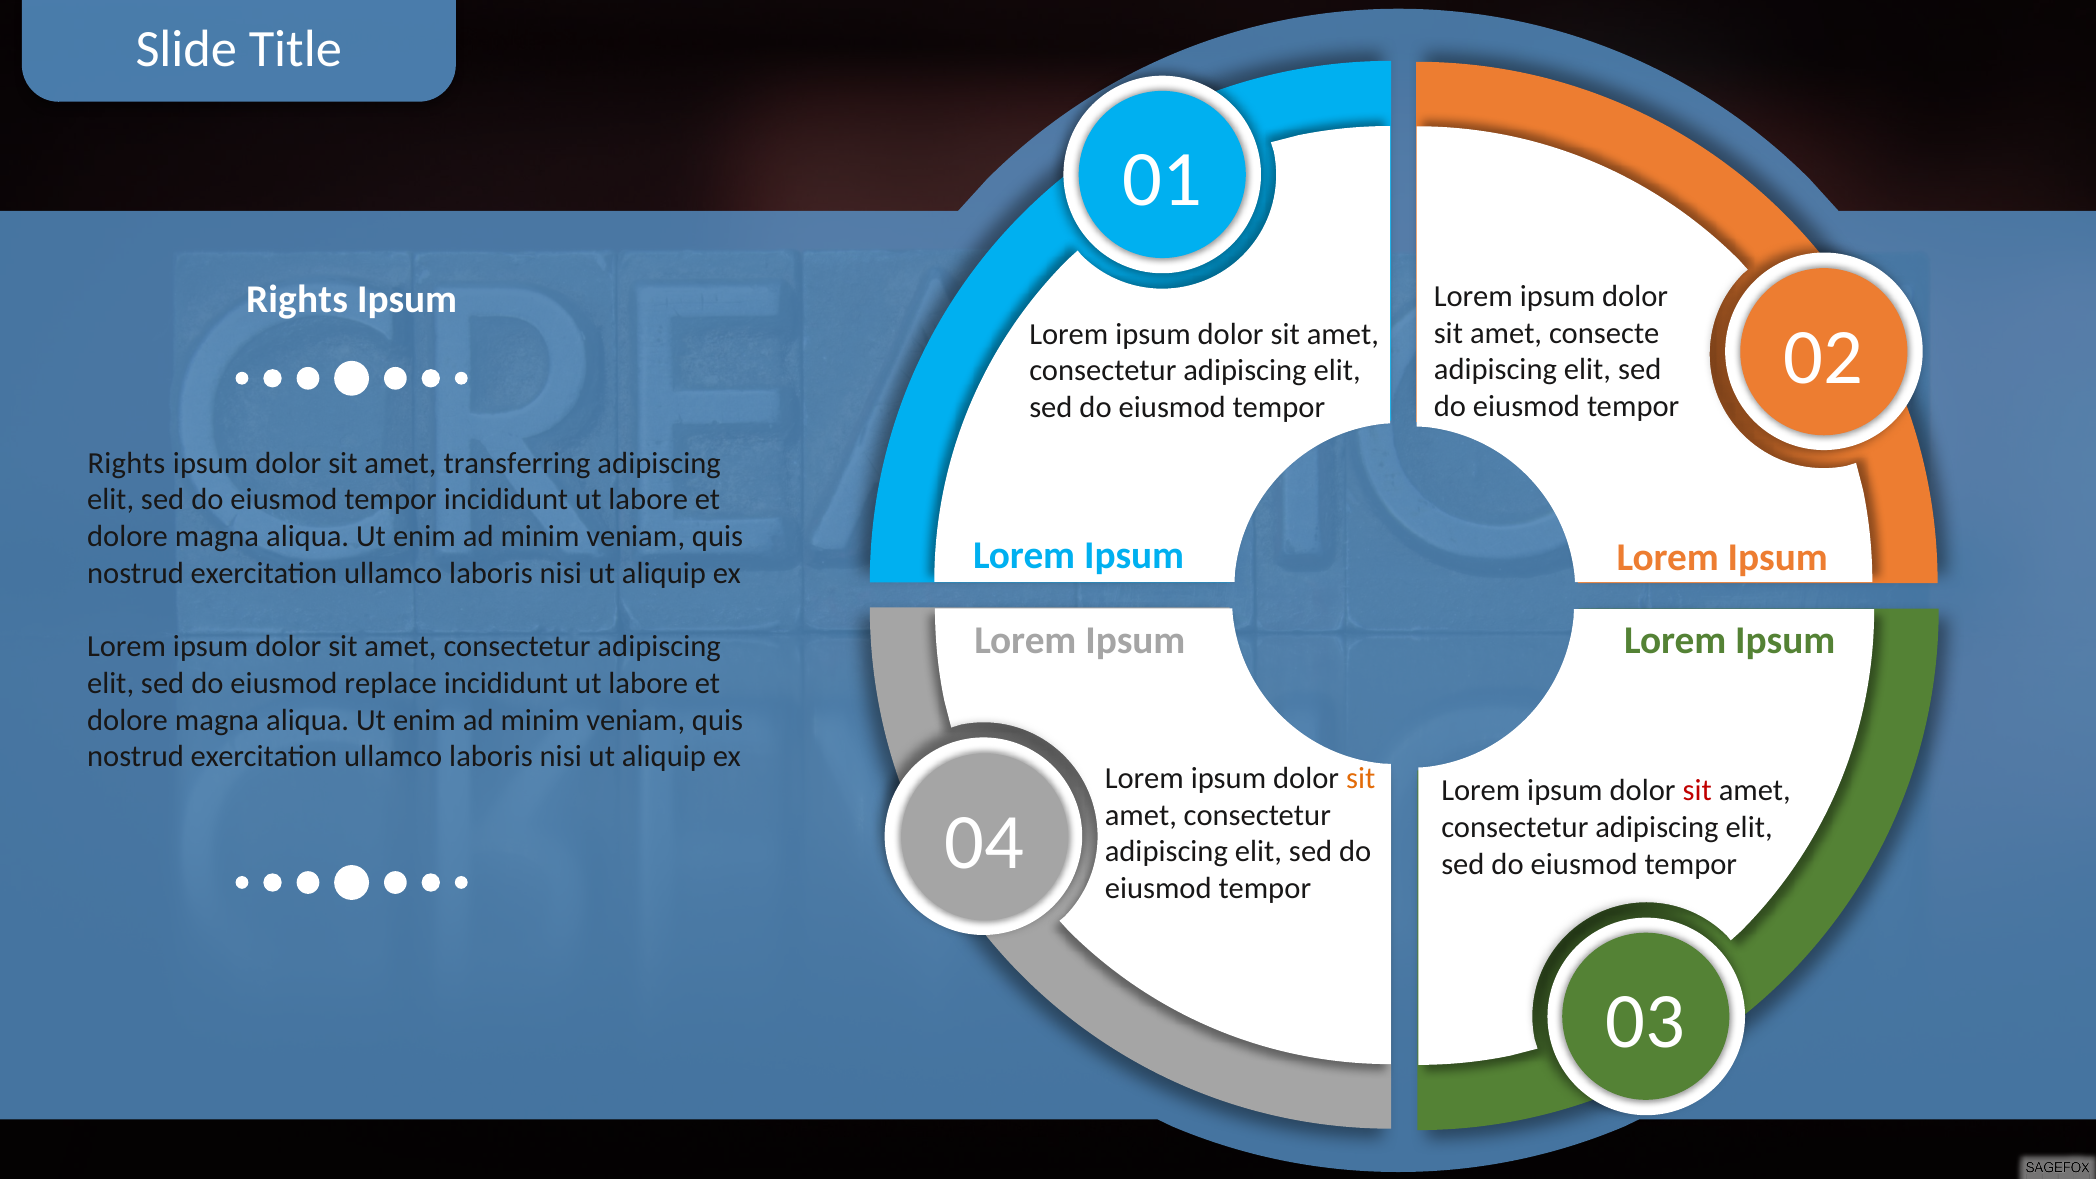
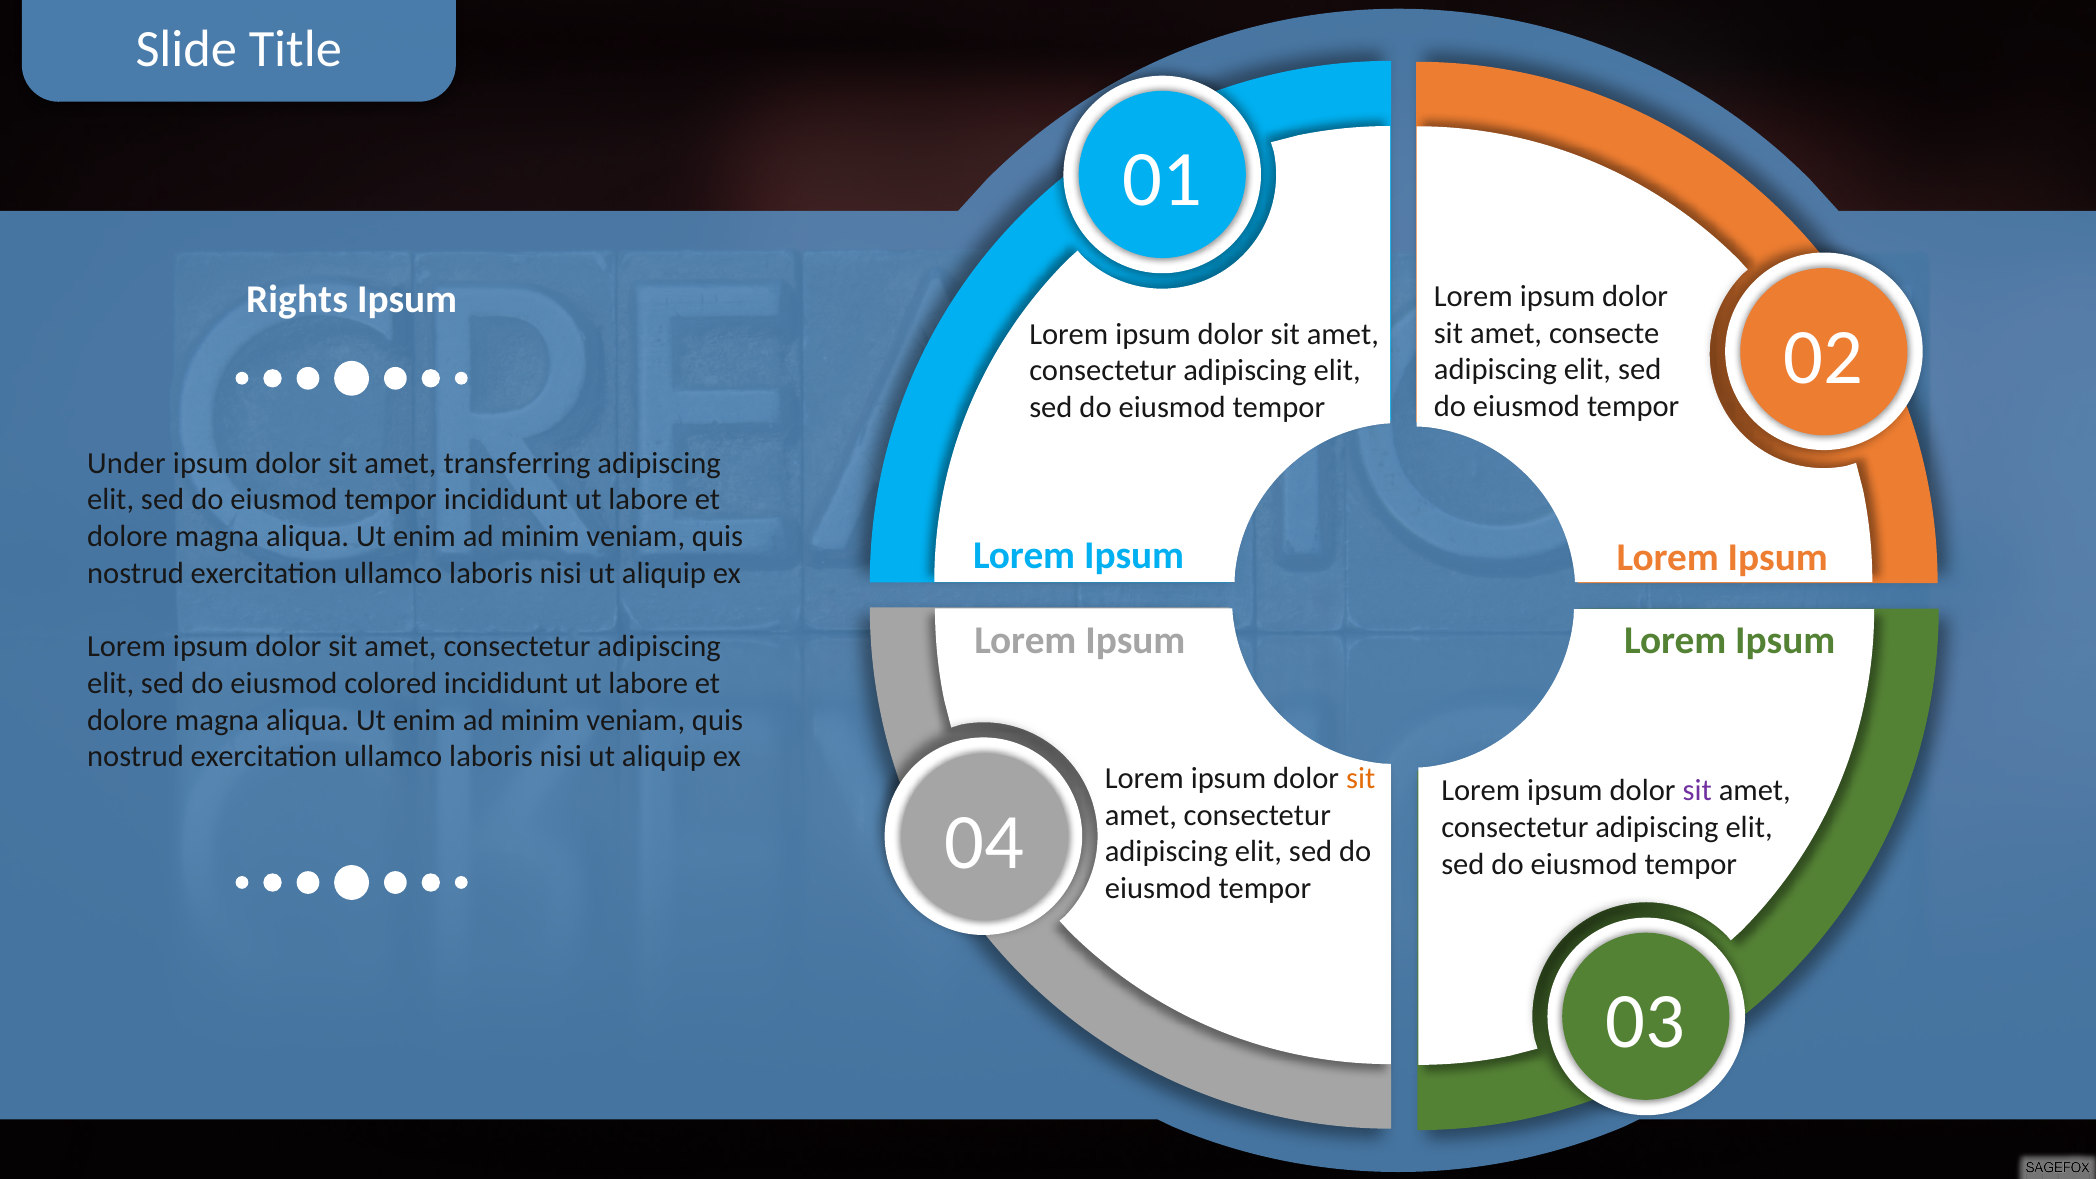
Rights at (126, 463): Rights -> Under
replace: replace -> colored
sit at (1697, 791) colour: red -> purple
